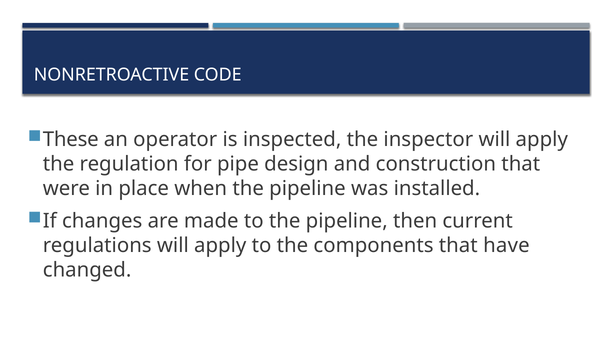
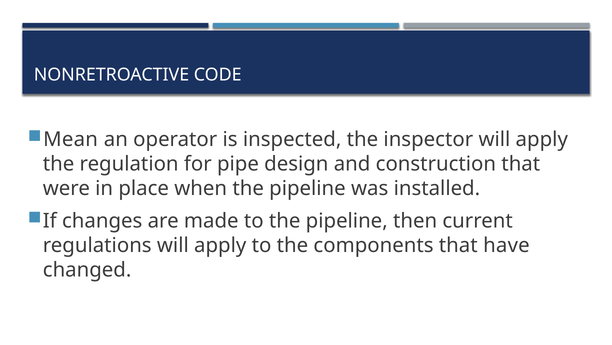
These: These -> Mean
